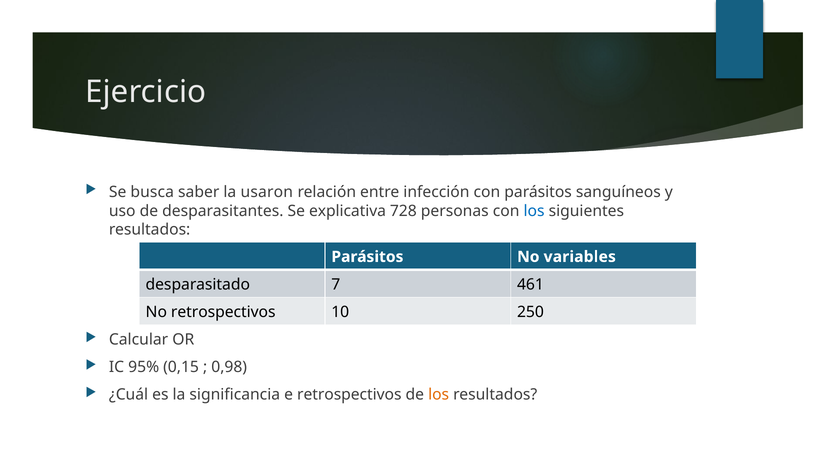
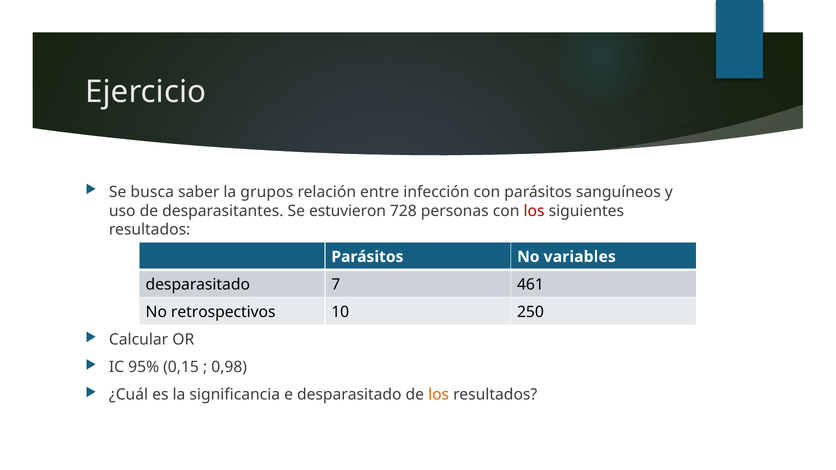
usaron: usaron -> grupos
explicativa: explicativa -> estuvieron
los at (534, 211) colour: blue -> red
e retrospectivos: retrospectivos -> desparasitado
